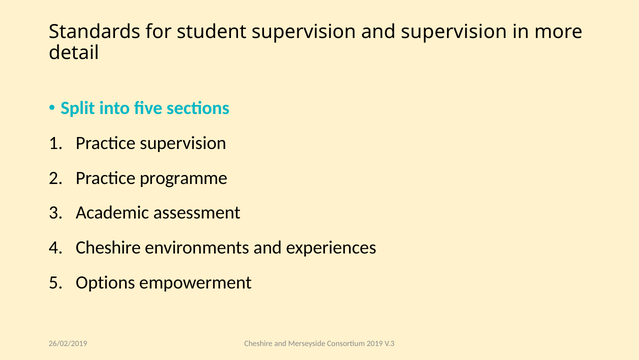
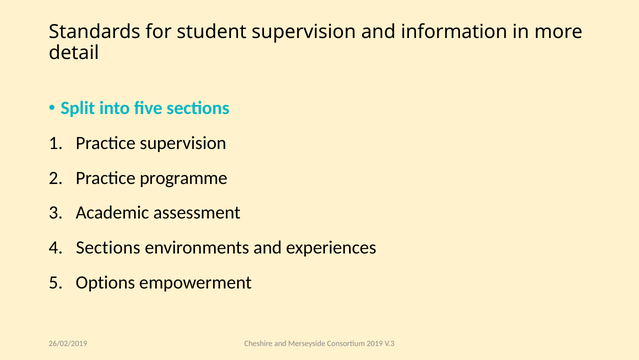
and supervision: supervision -> information
Cheshire at (108, 247): Cheshire -> Sections
